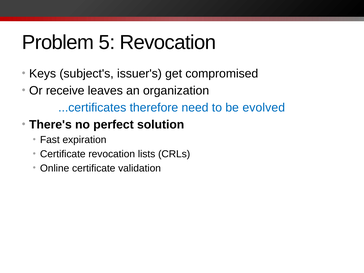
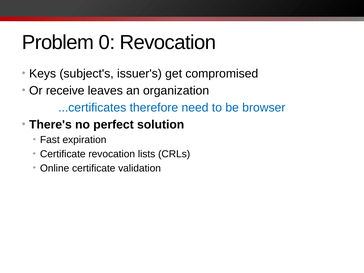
5: 5 -> 0
evolved: evolved -> browser
